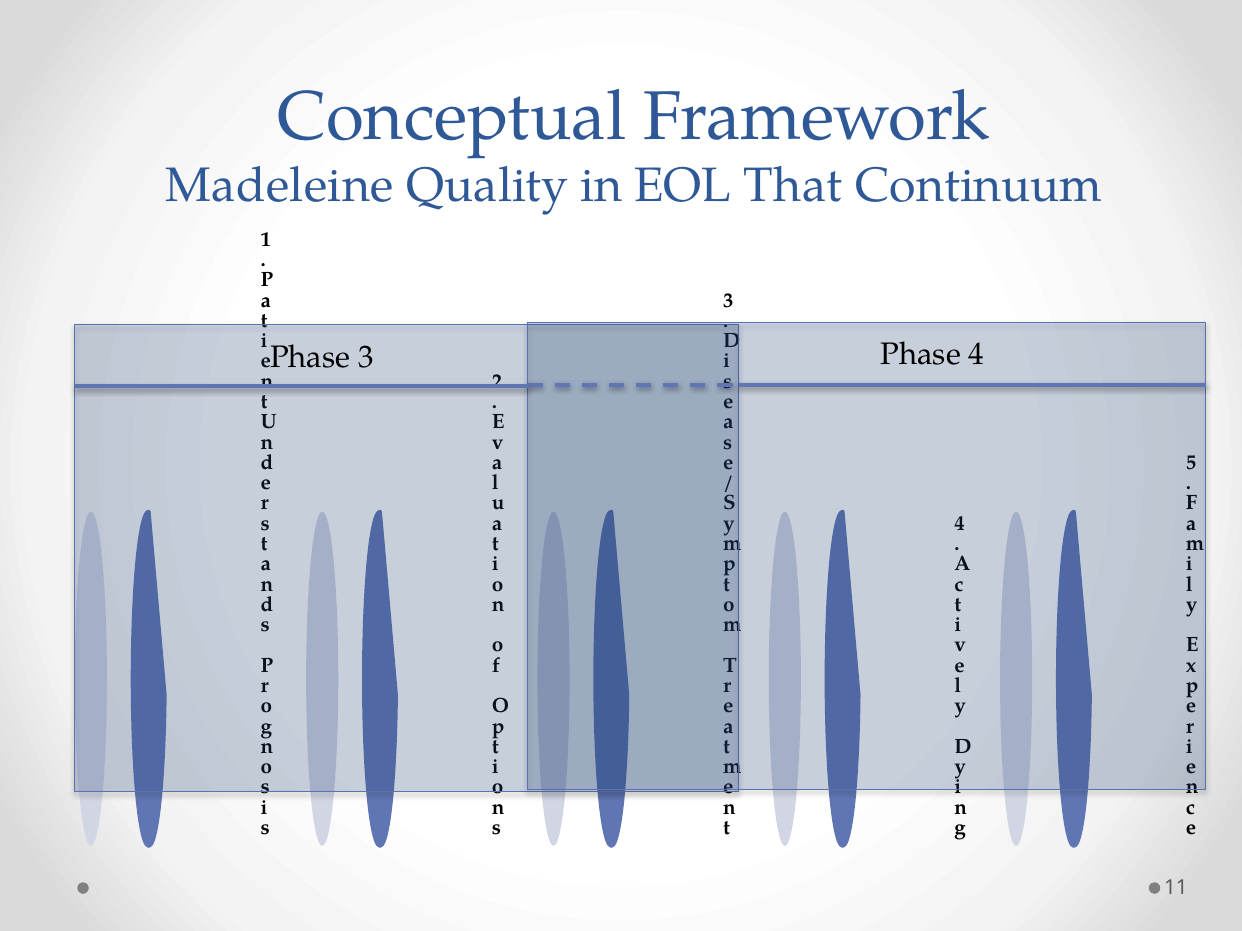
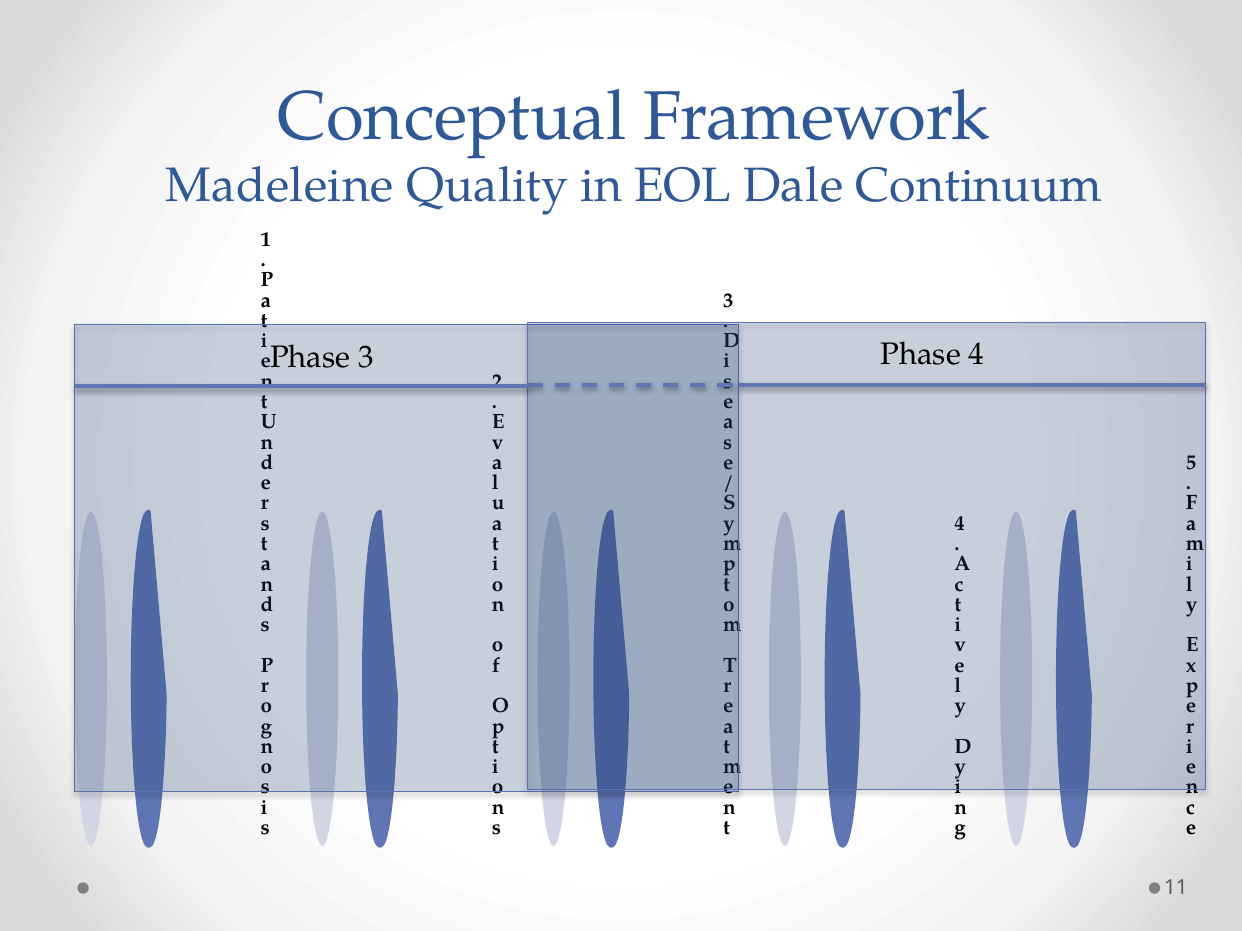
That: That -> Dale
